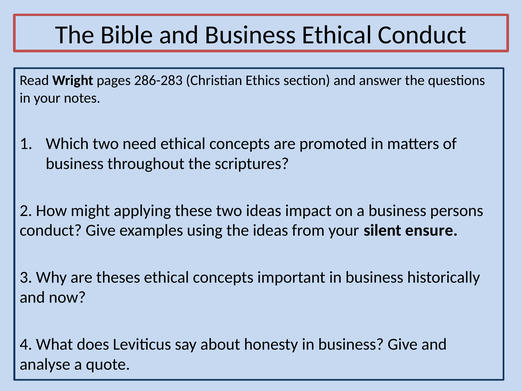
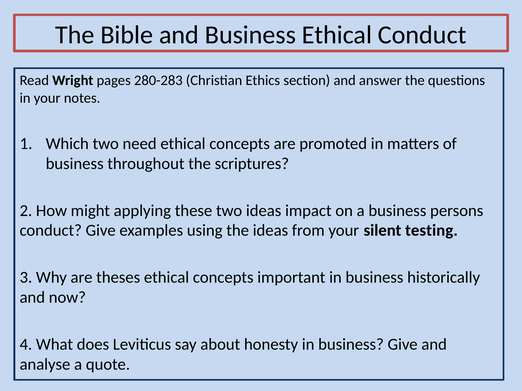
286-283: 286-283 -> 280-283
ensure: ensure -> testing
